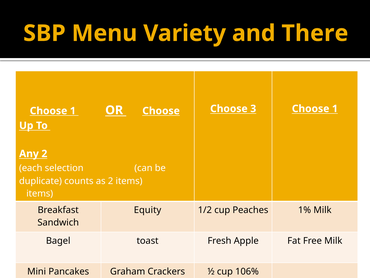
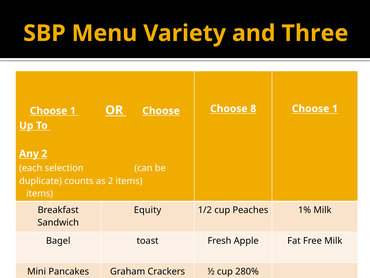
There: There -> Three
3: 3 -> 8
106%: 106% -> 280%
